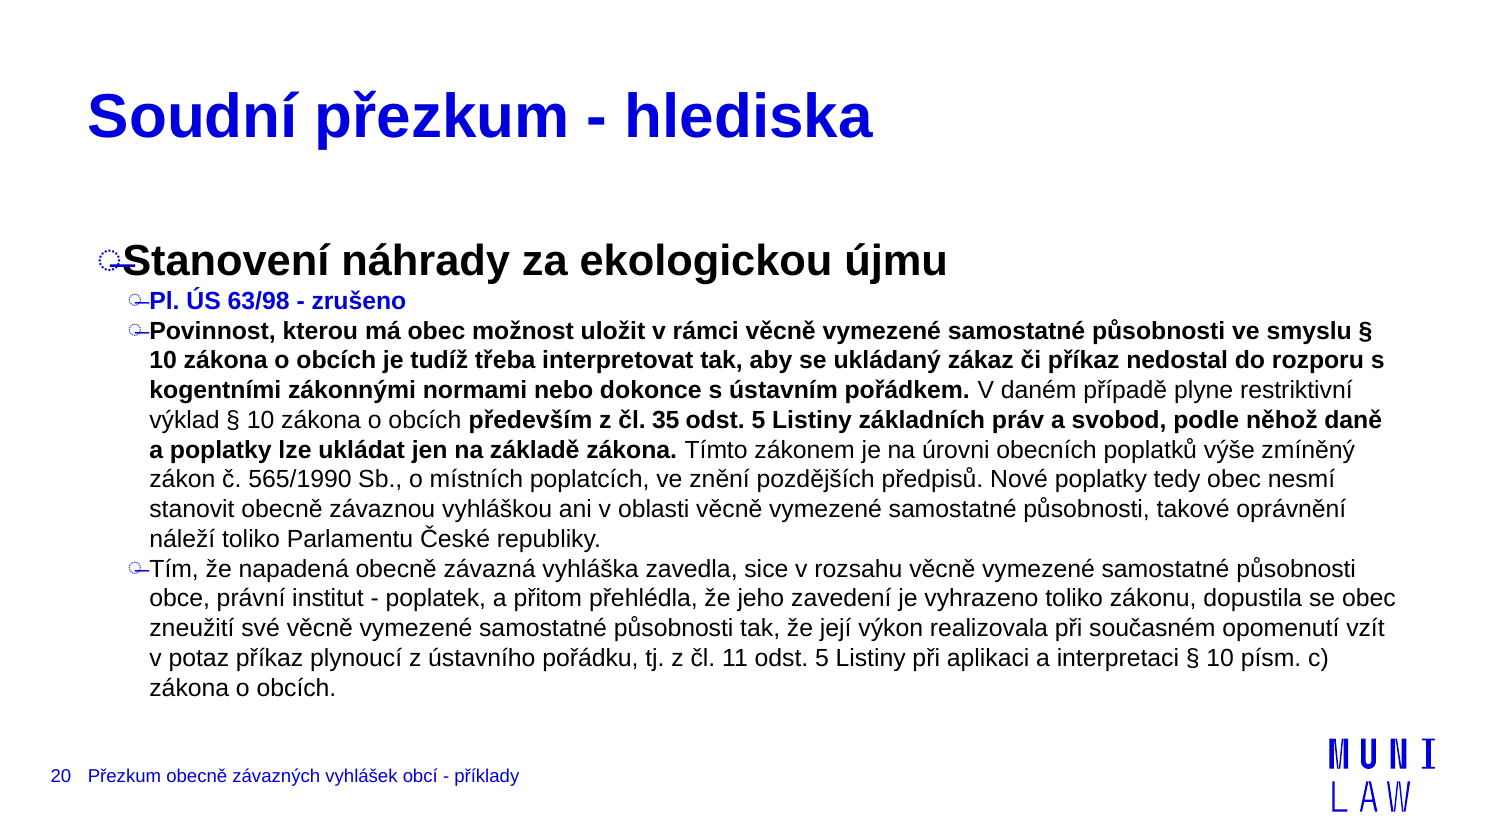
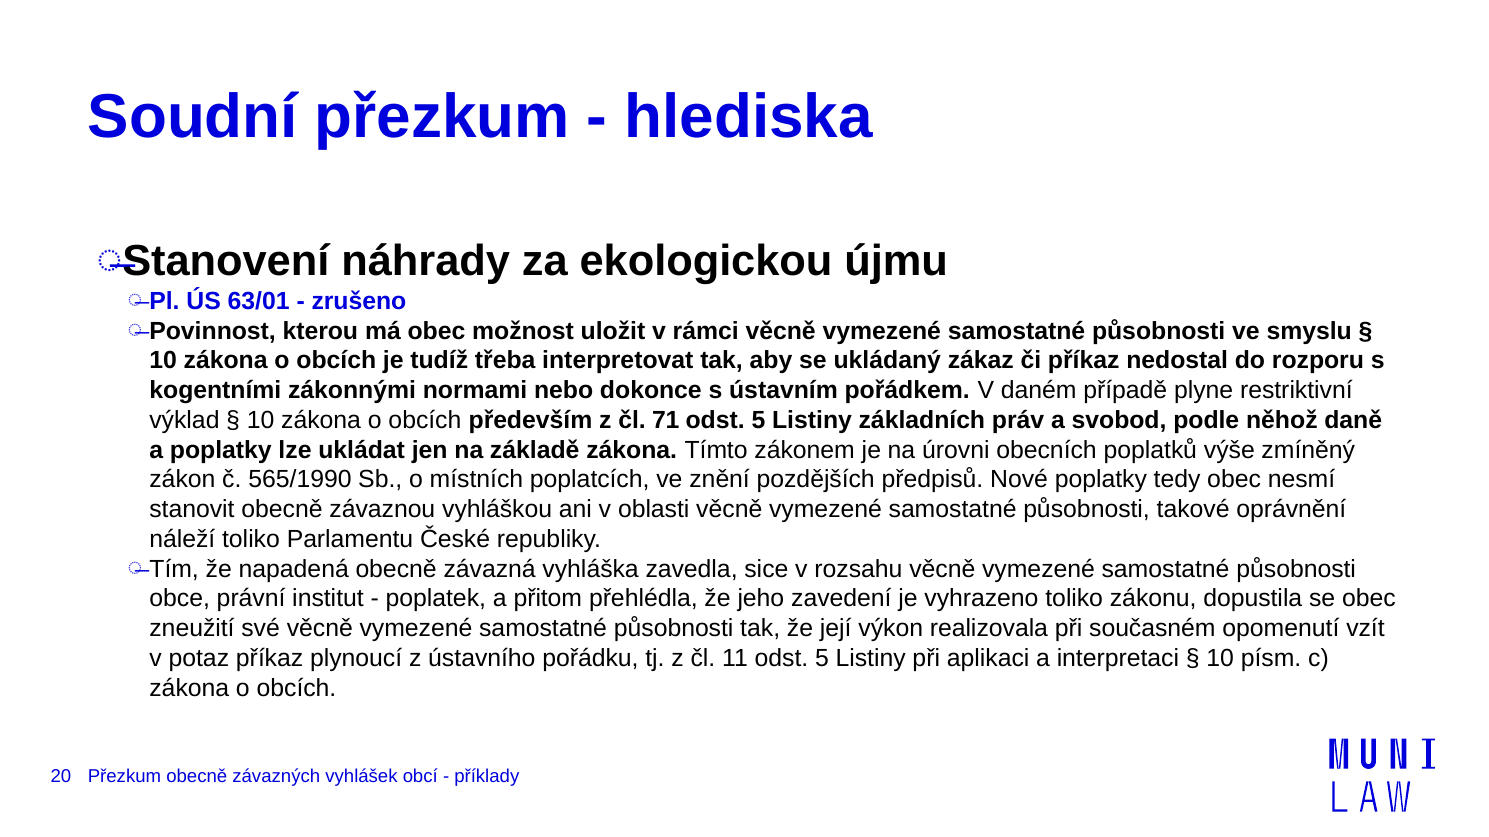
63/98: 63/98 -> 63/01
35: 35 -> 71
